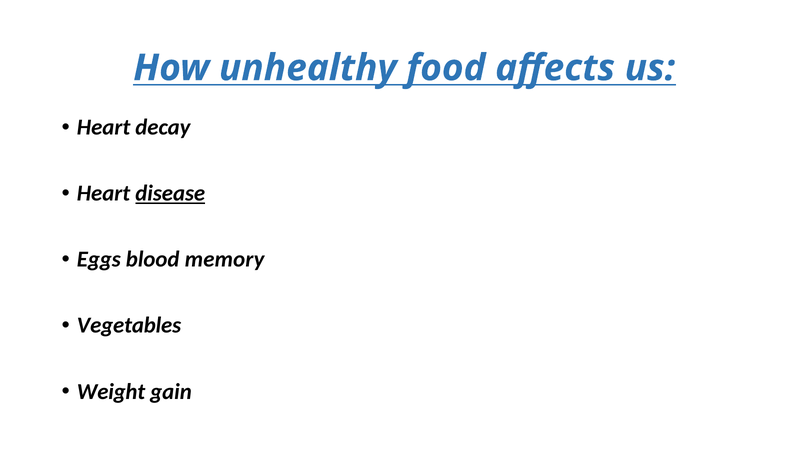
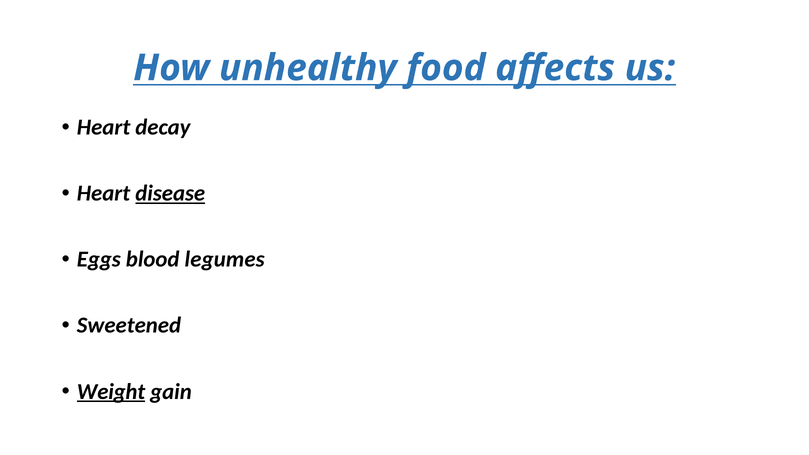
memory: memory -> legumes
Vegetables: Vegetables -> Sweetened
Weight underline: none -> present
